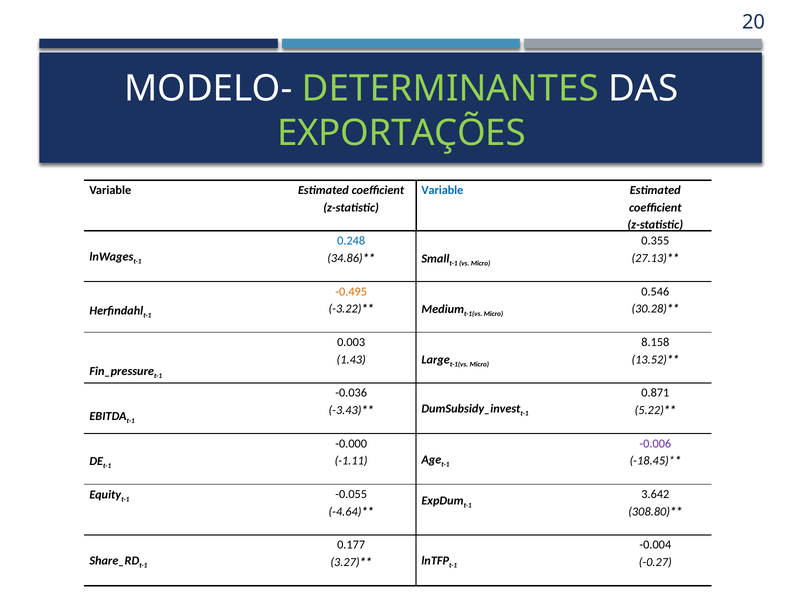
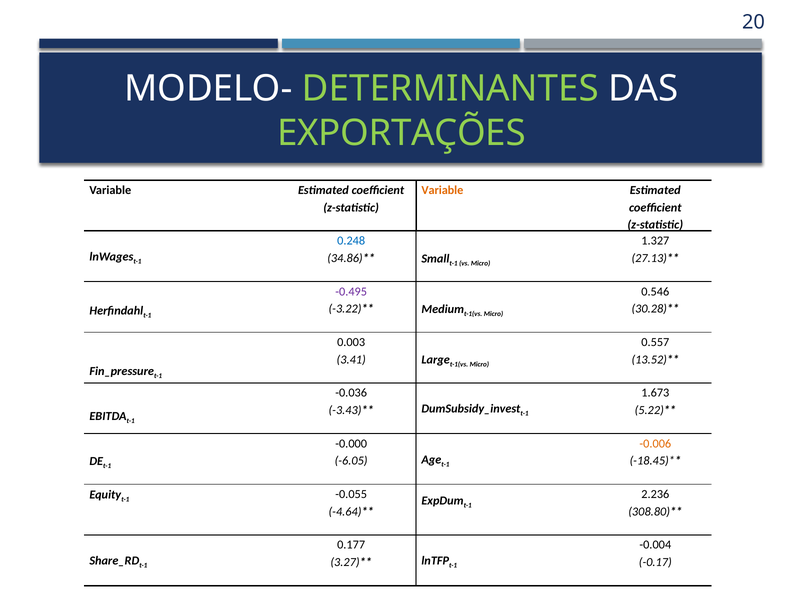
Variable at (442, 190) colour: blue -> orange
0.355: 0.355 -> 1.327
-0.495 colour: orange -> purple
8.158: 8.158 -> 0.557
1.43: 1.43 -> 3.41
0.871: 0.871 -> 1.673
-0.006 colour: purple -> orange
-1.11: -1.11 -> -6.05
3.642: 3.642 -> 2.236
-0.27: -0.27 -> -0.17
